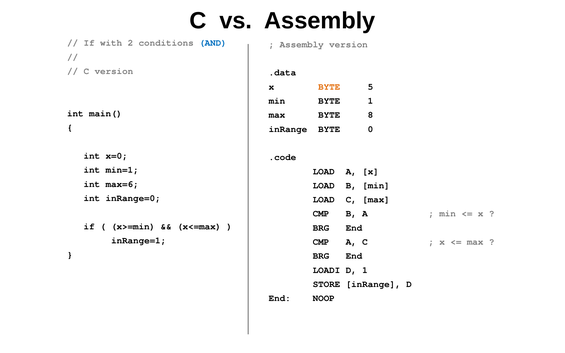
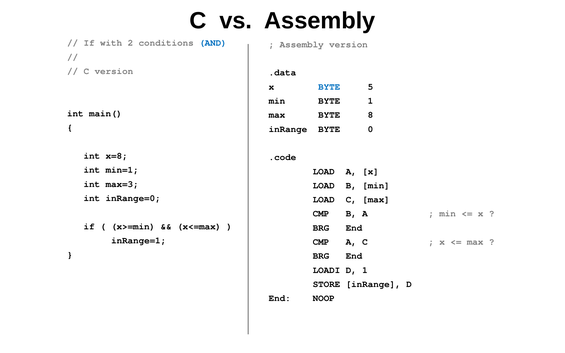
BYTE at (329, 87) colour: orange -> blue
x=0: x=0 -> x=8
max=6: max=6 -> max=3
